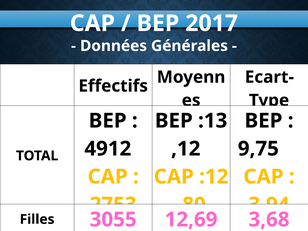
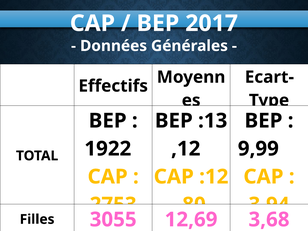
4912: 4912 -> 1922
9,75: 9,75 -> 9,99
